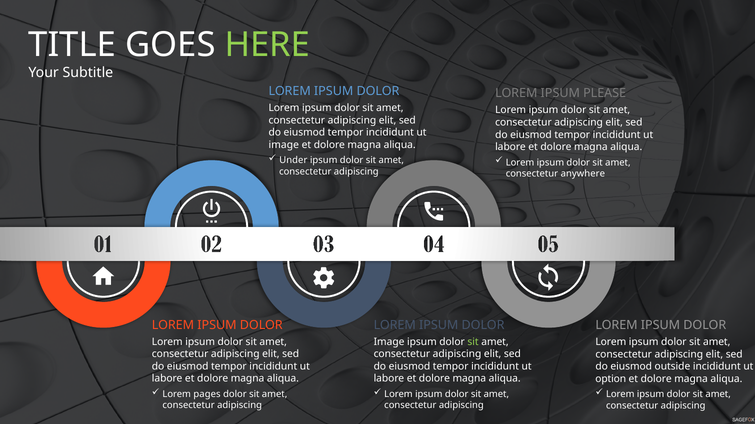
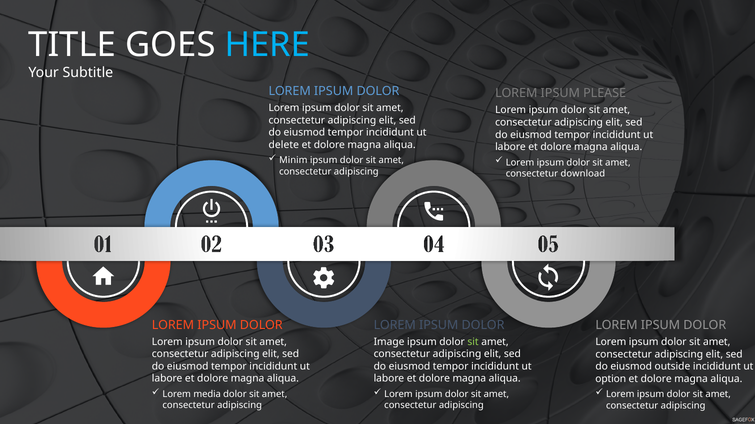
HERE colour: light green -> light blue
image at (284, 145): image -> delete
Under: Under -> Minim
anywhere: anywhere -> download
pages: pages -> media
